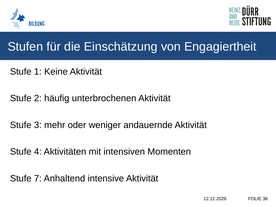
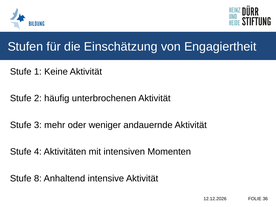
7: 7 -> 8
